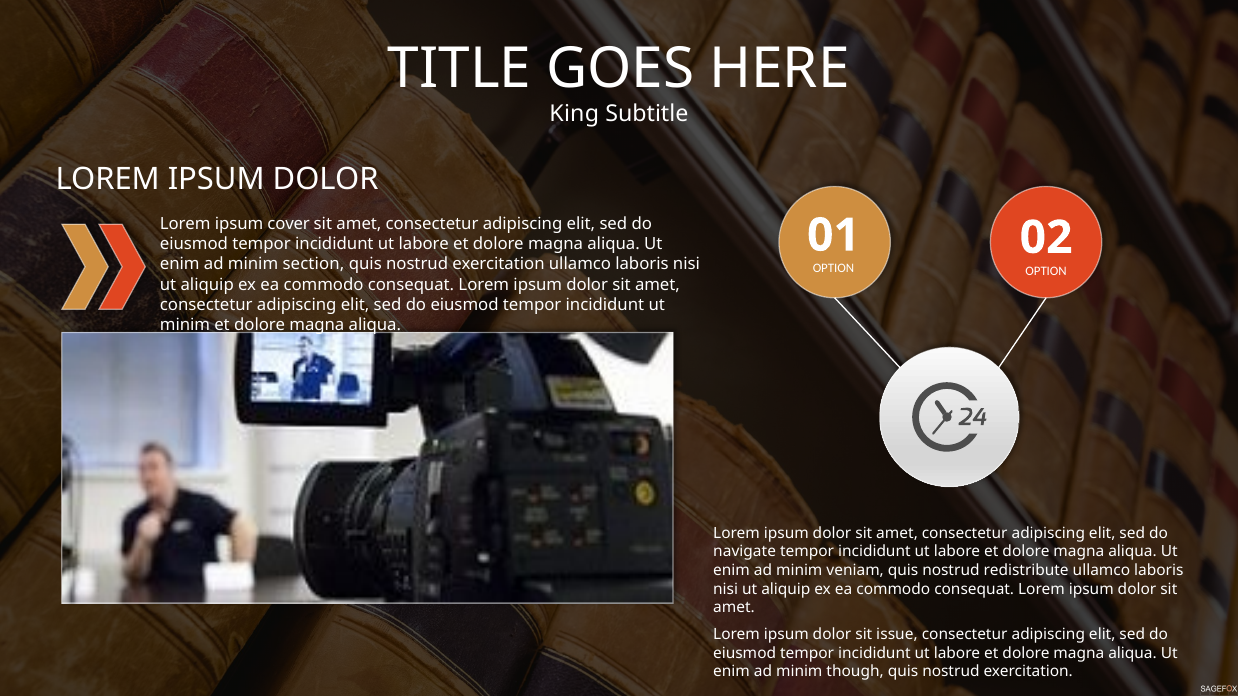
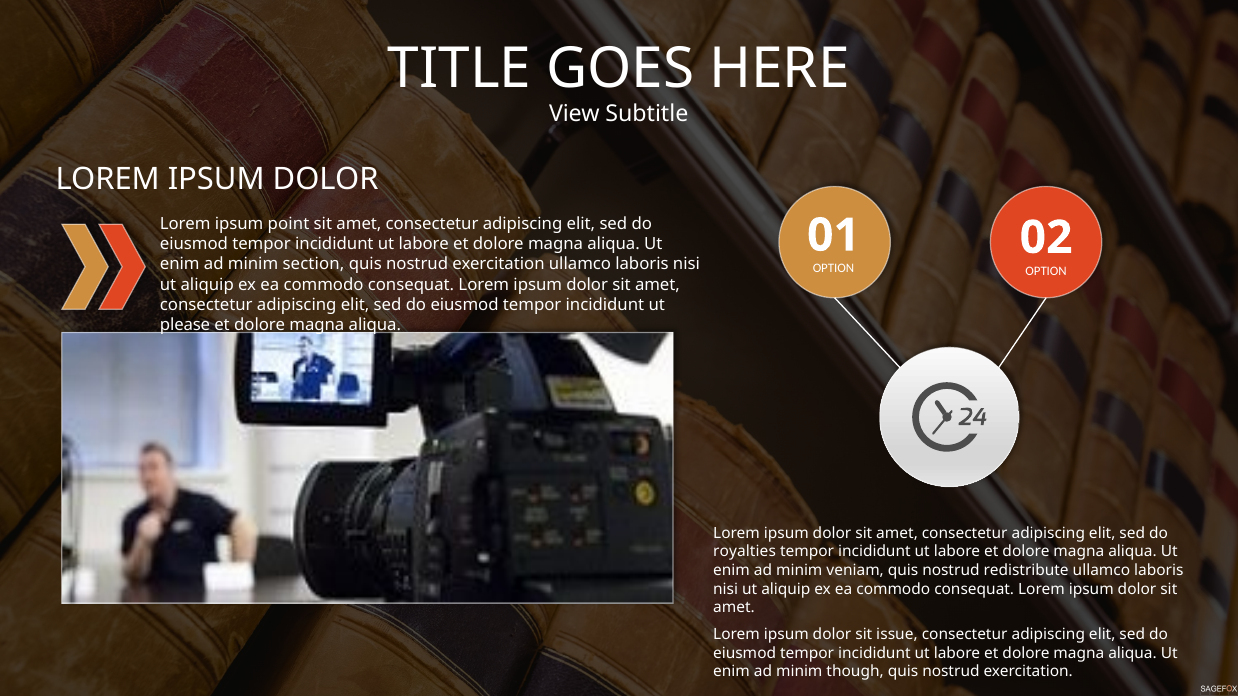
King: King -> View
cover: cover -> point
minim at (185, 325): minim -> please
navigate: navigate -> royalties
